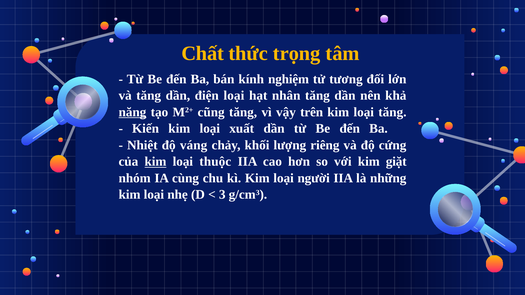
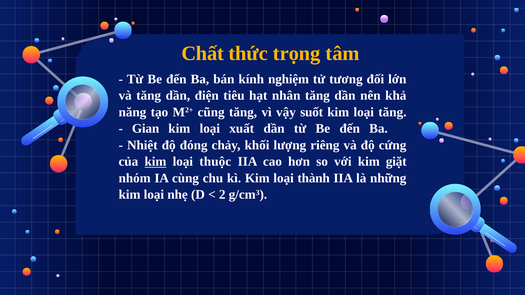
điện loại: loại -> tiêu
năng underline: present -> none
trên: trên -> suốt
Kiến: Kiến -> Gian
váng: váng -> đóng
người: người -> thành
3: 3 -> 2
